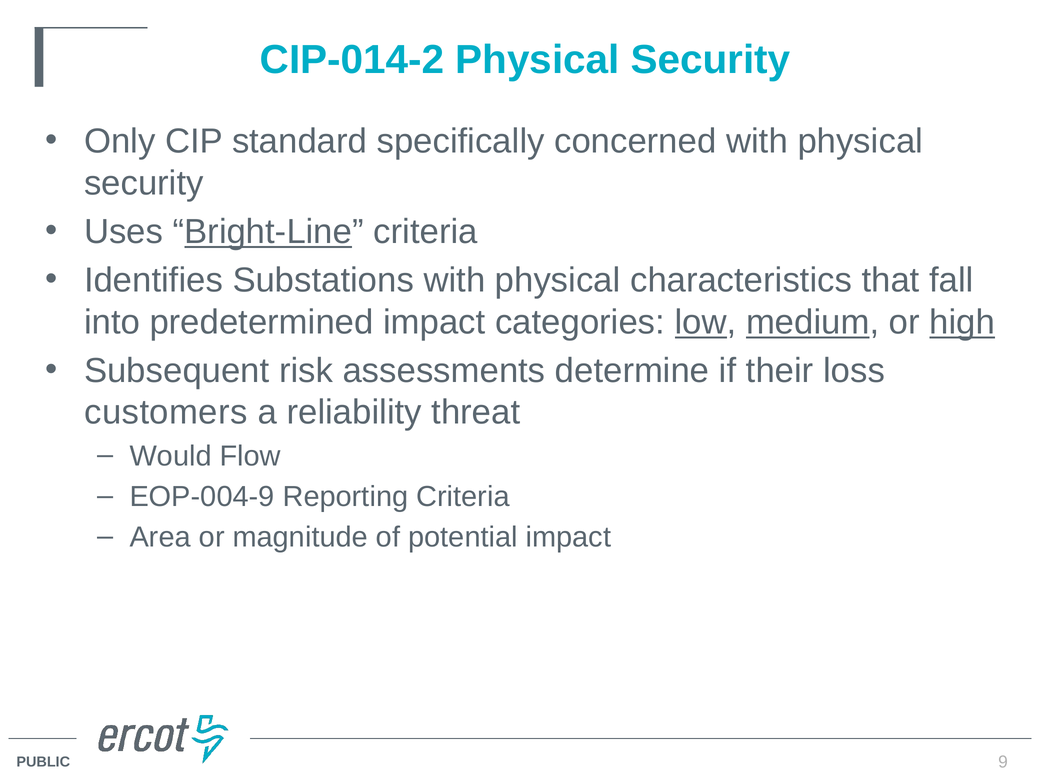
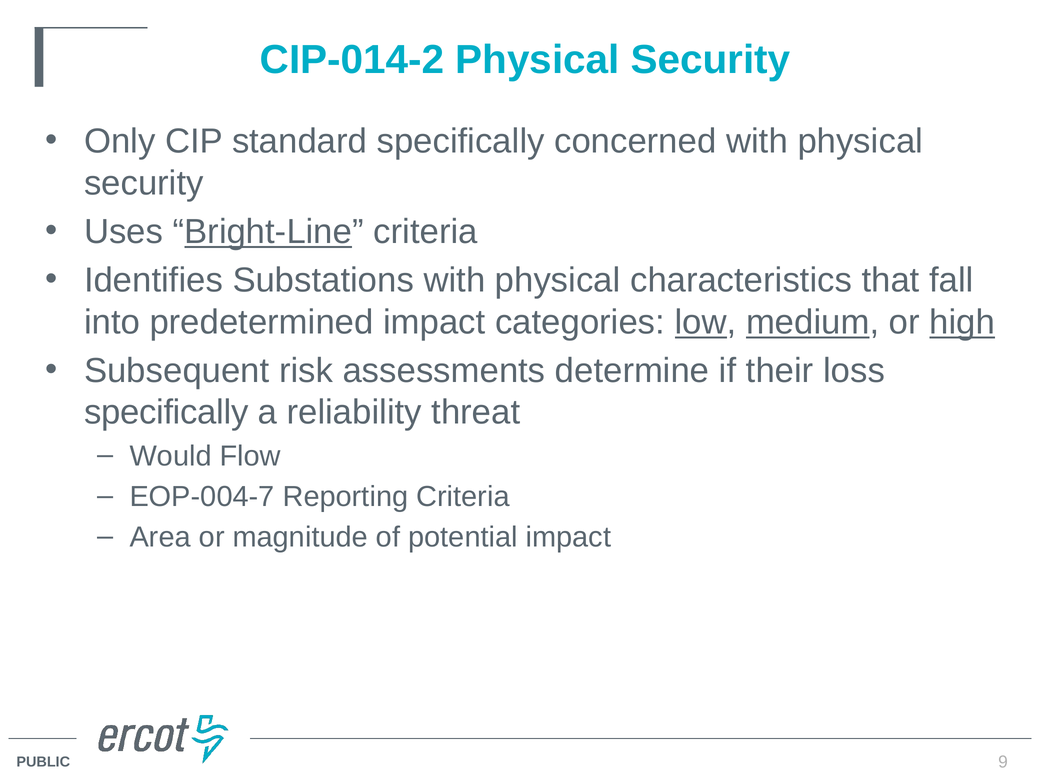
customers at (166, 412): customers -> specifically
EOP-004-9: EOP-004-9 -> EOP-004-7
